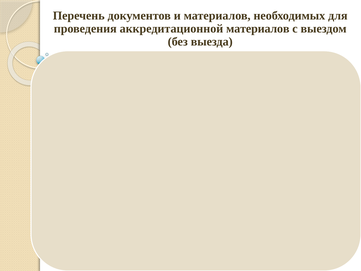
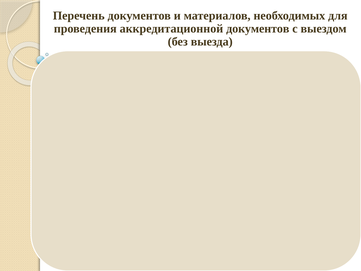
аккредитационной материалов: материалов -> документов
